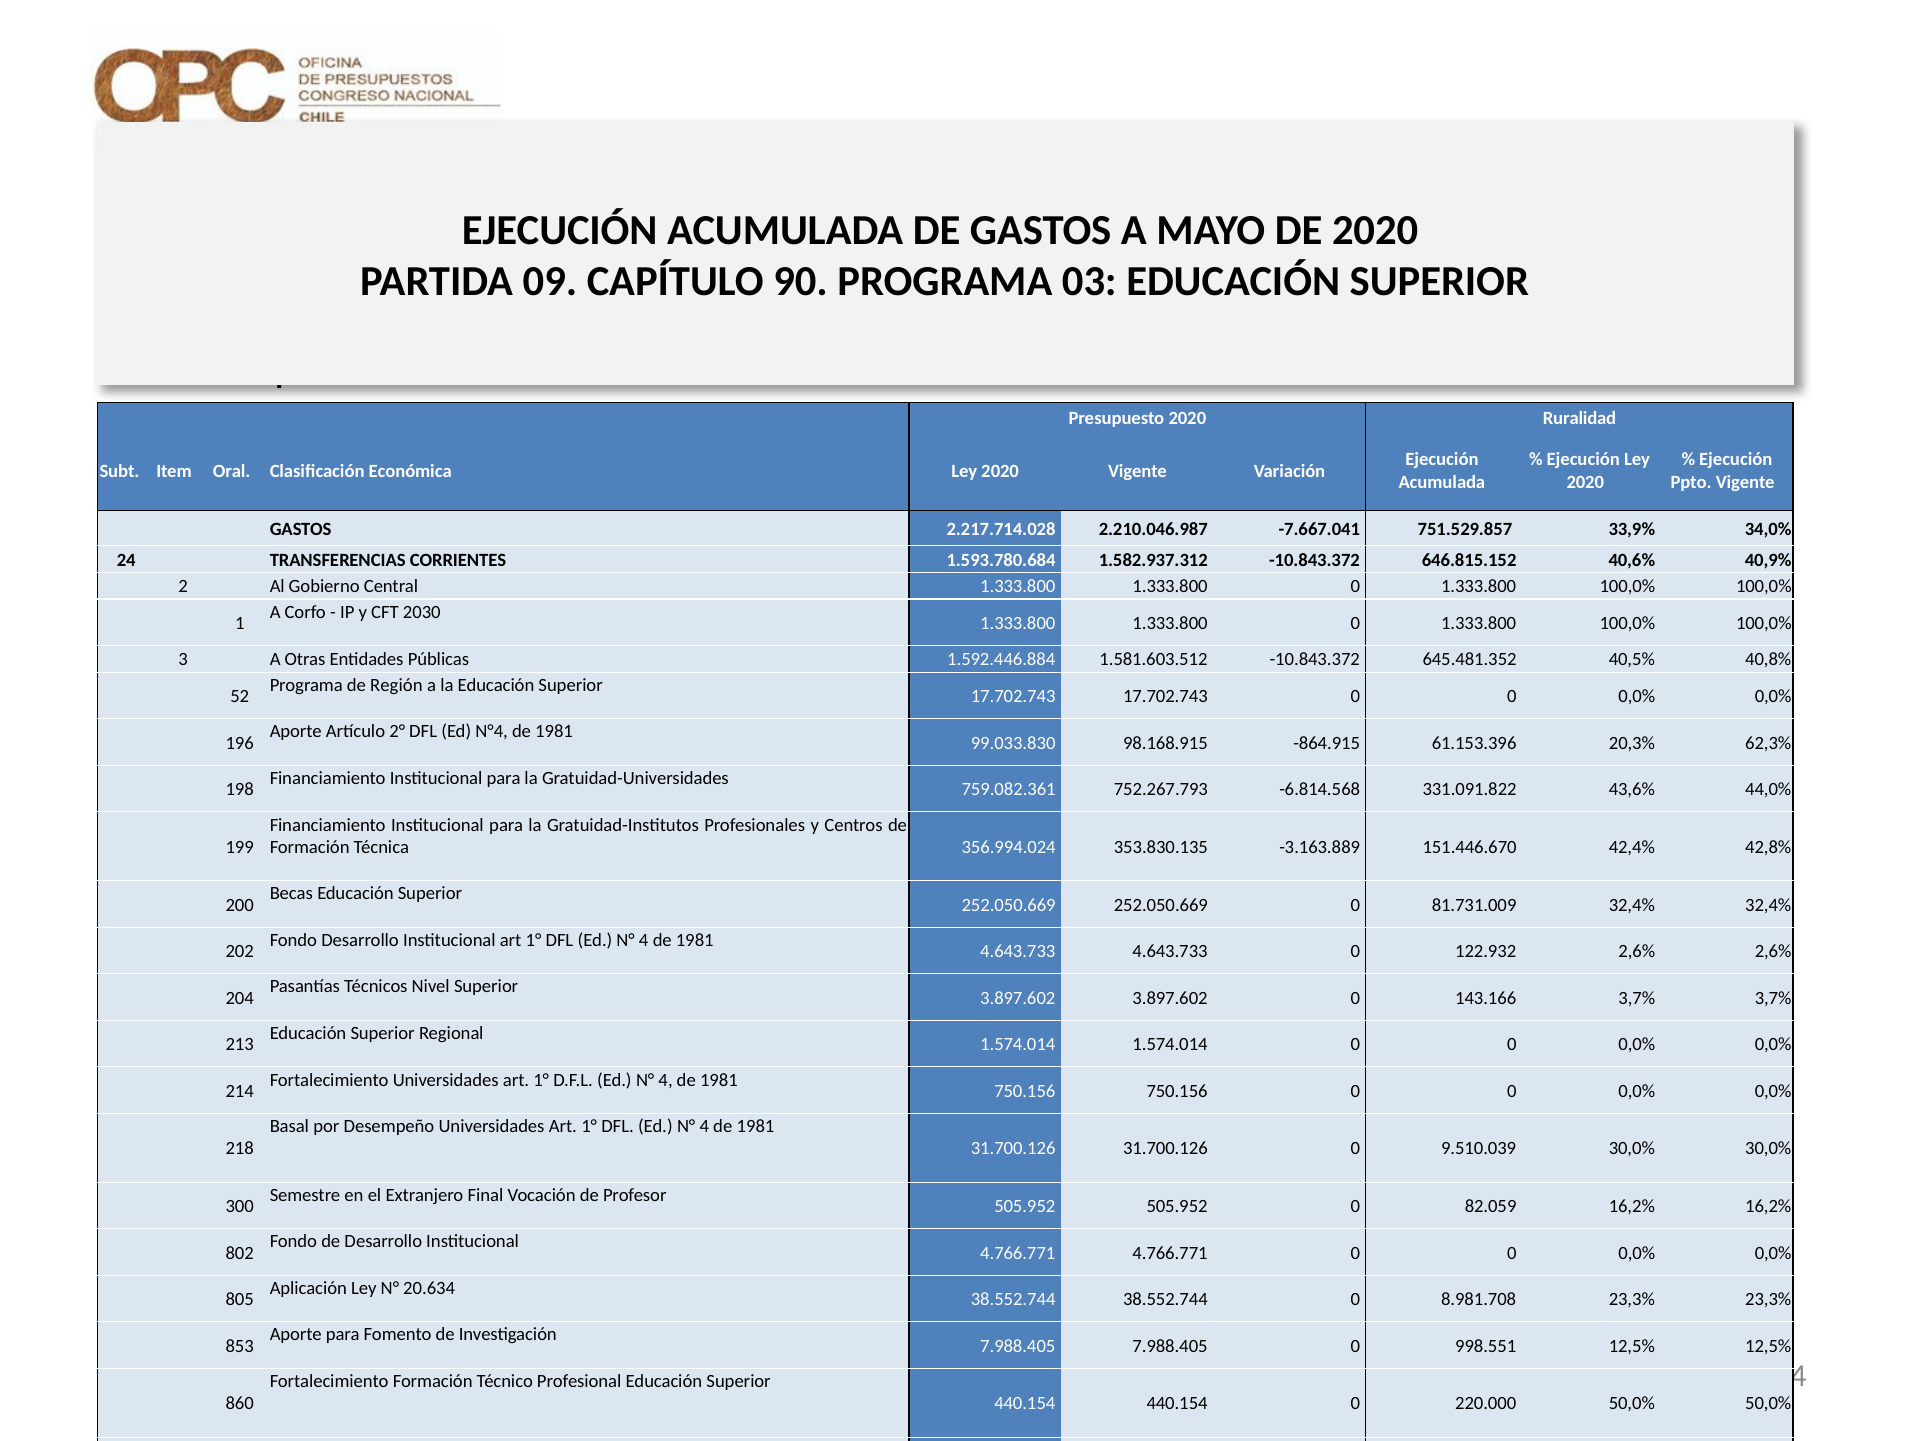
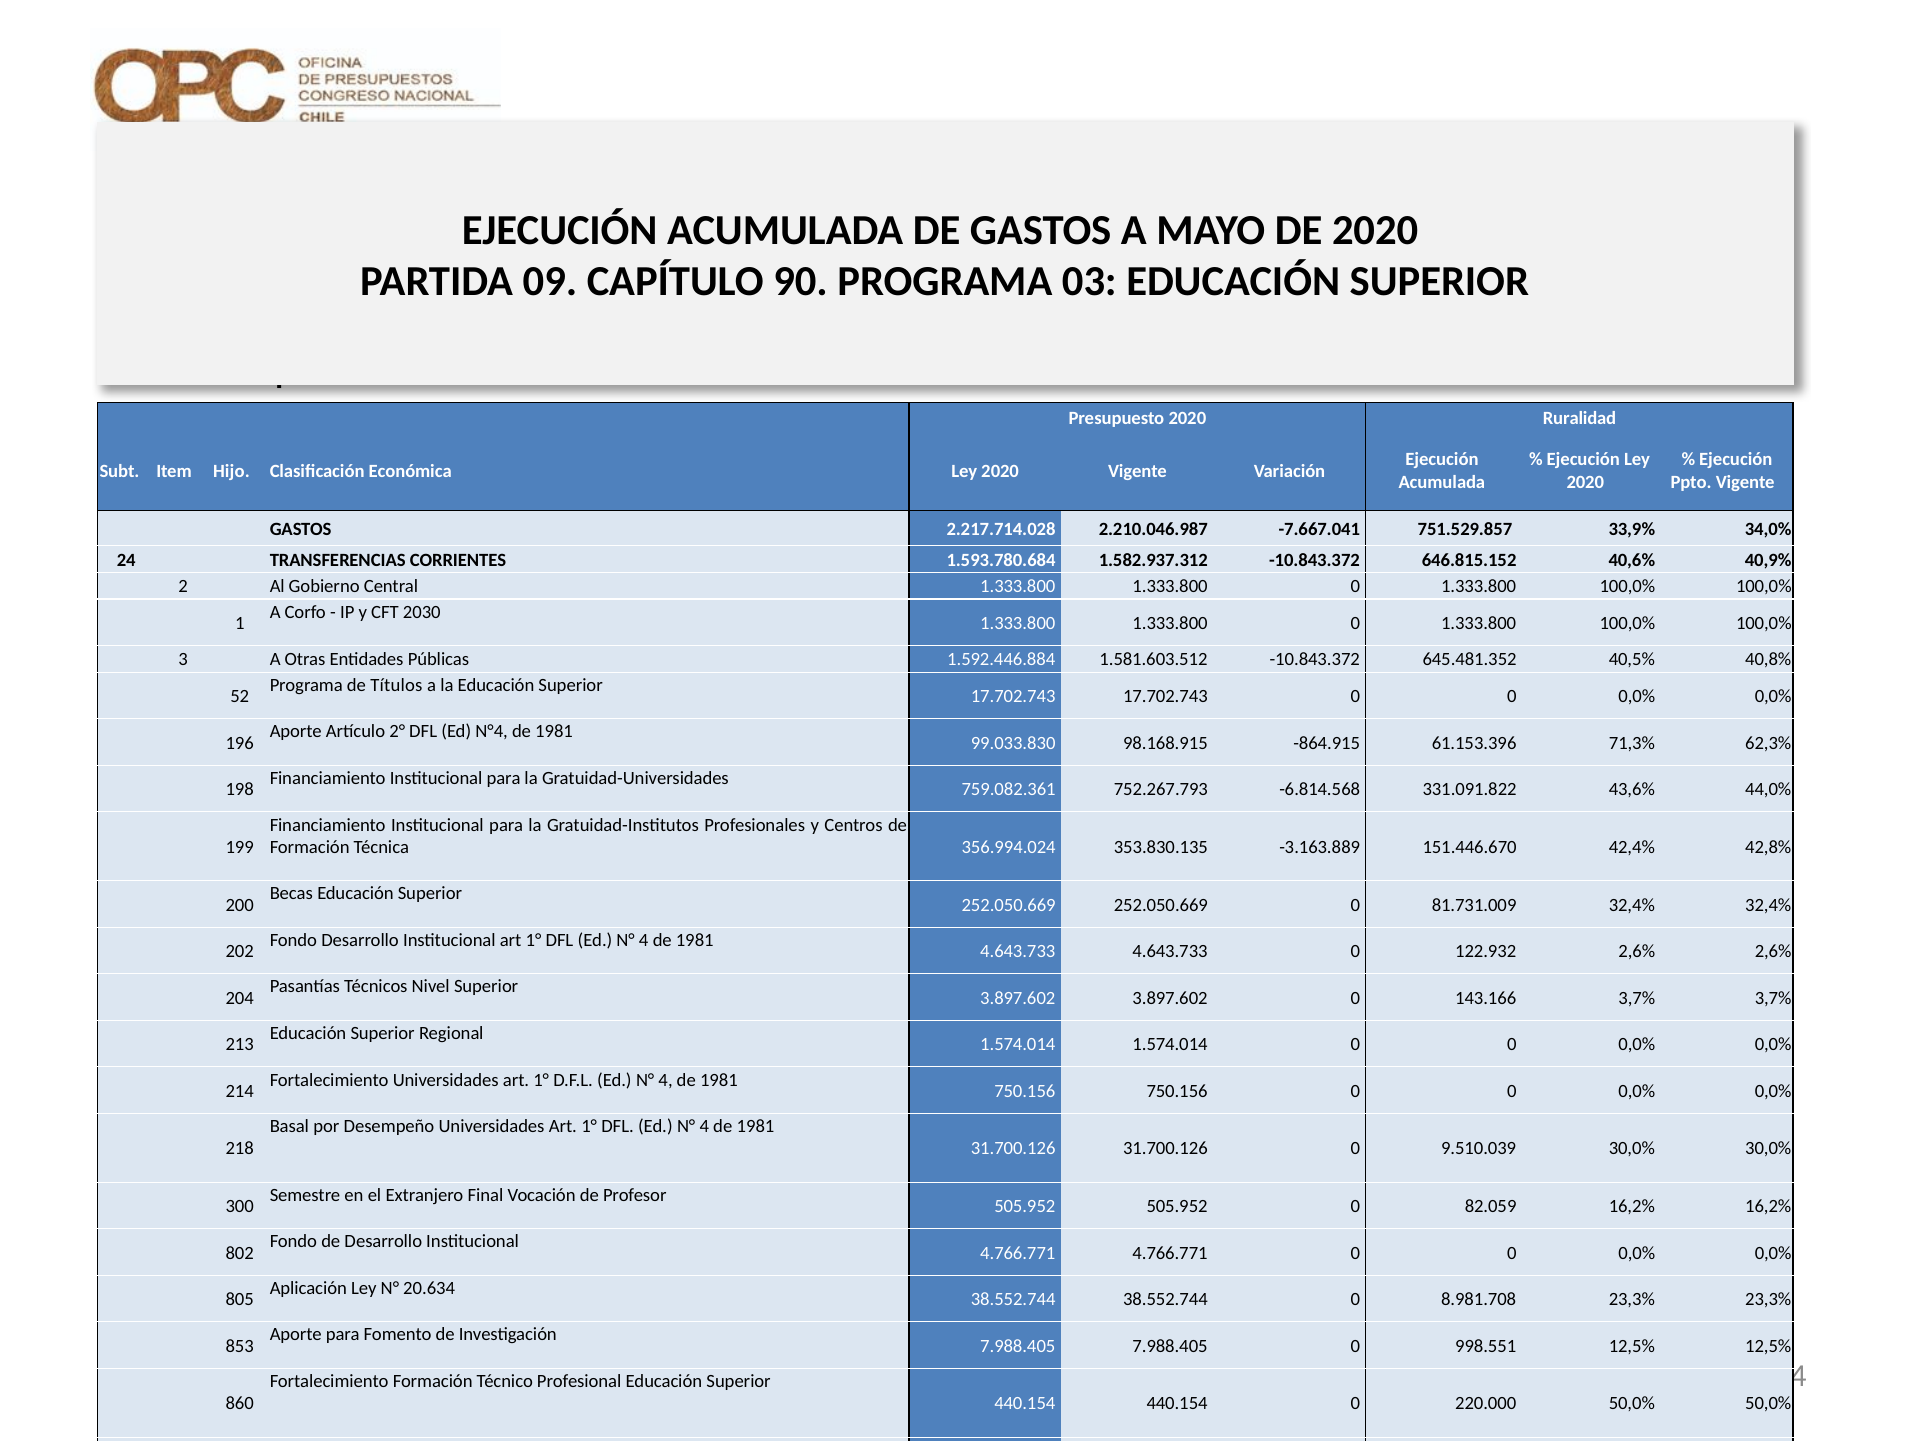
Oral: Oral -> Hijo
Región: Región -> Títulos
20,3%: 20,3% -> 71,3%
